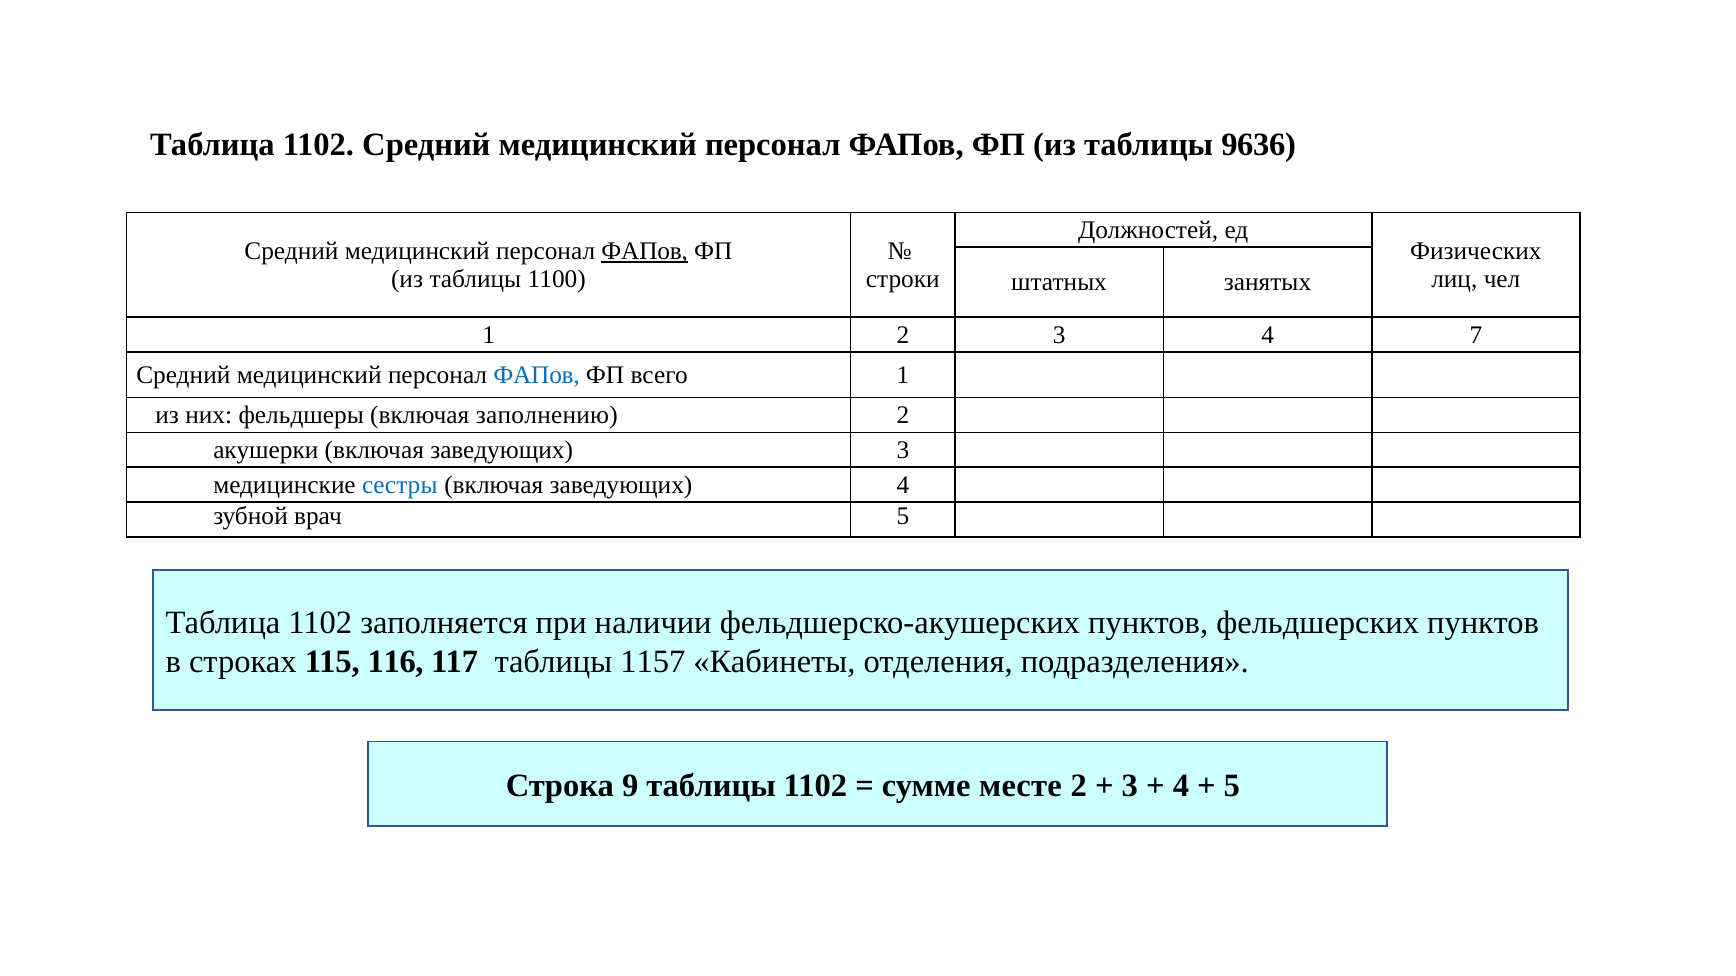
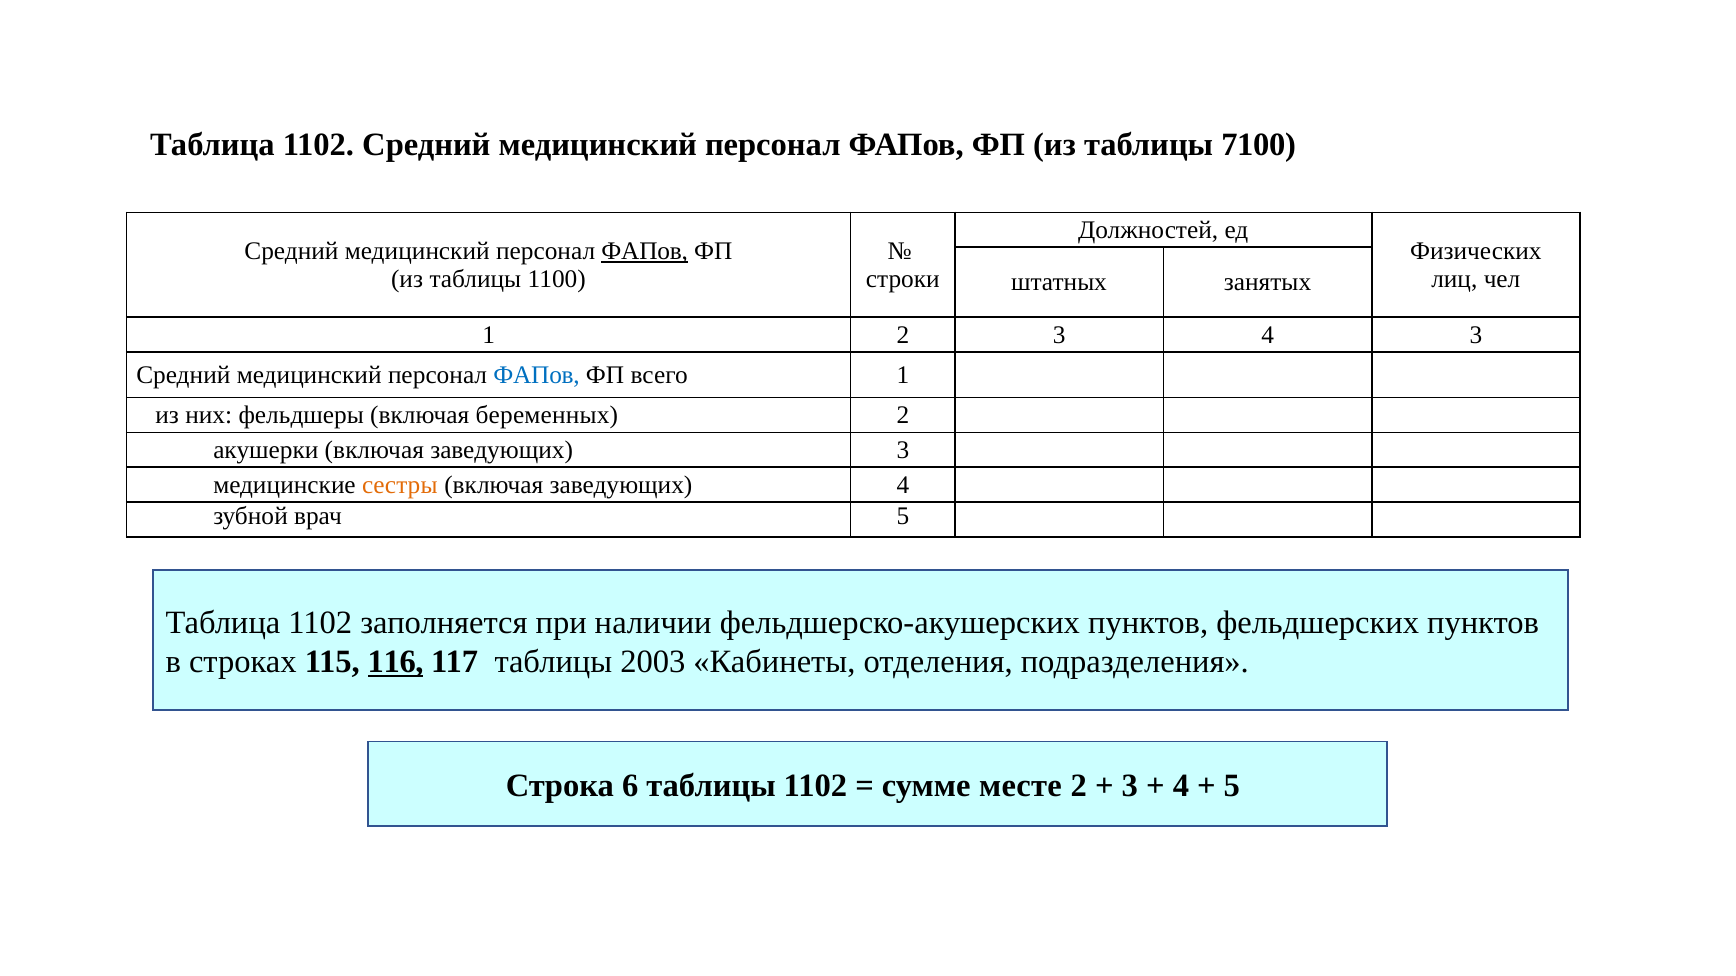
9636: 9636 -> 7100
4 7: 7 -> 3
заполнению: заполнению -> беременных
сестры colour: blue -> orange
116 underline: none -> present
1157: 1157 -> 2003
9: 9 -> 6
